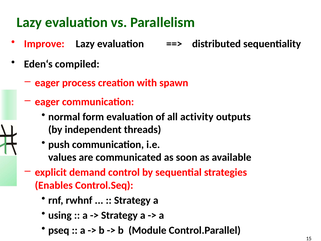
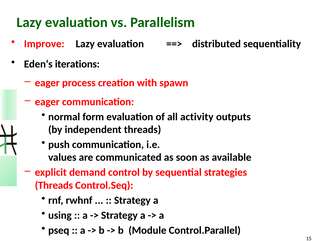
compiled: compiled -> iterations
Enables at (54, 185): Enables -> Threads
